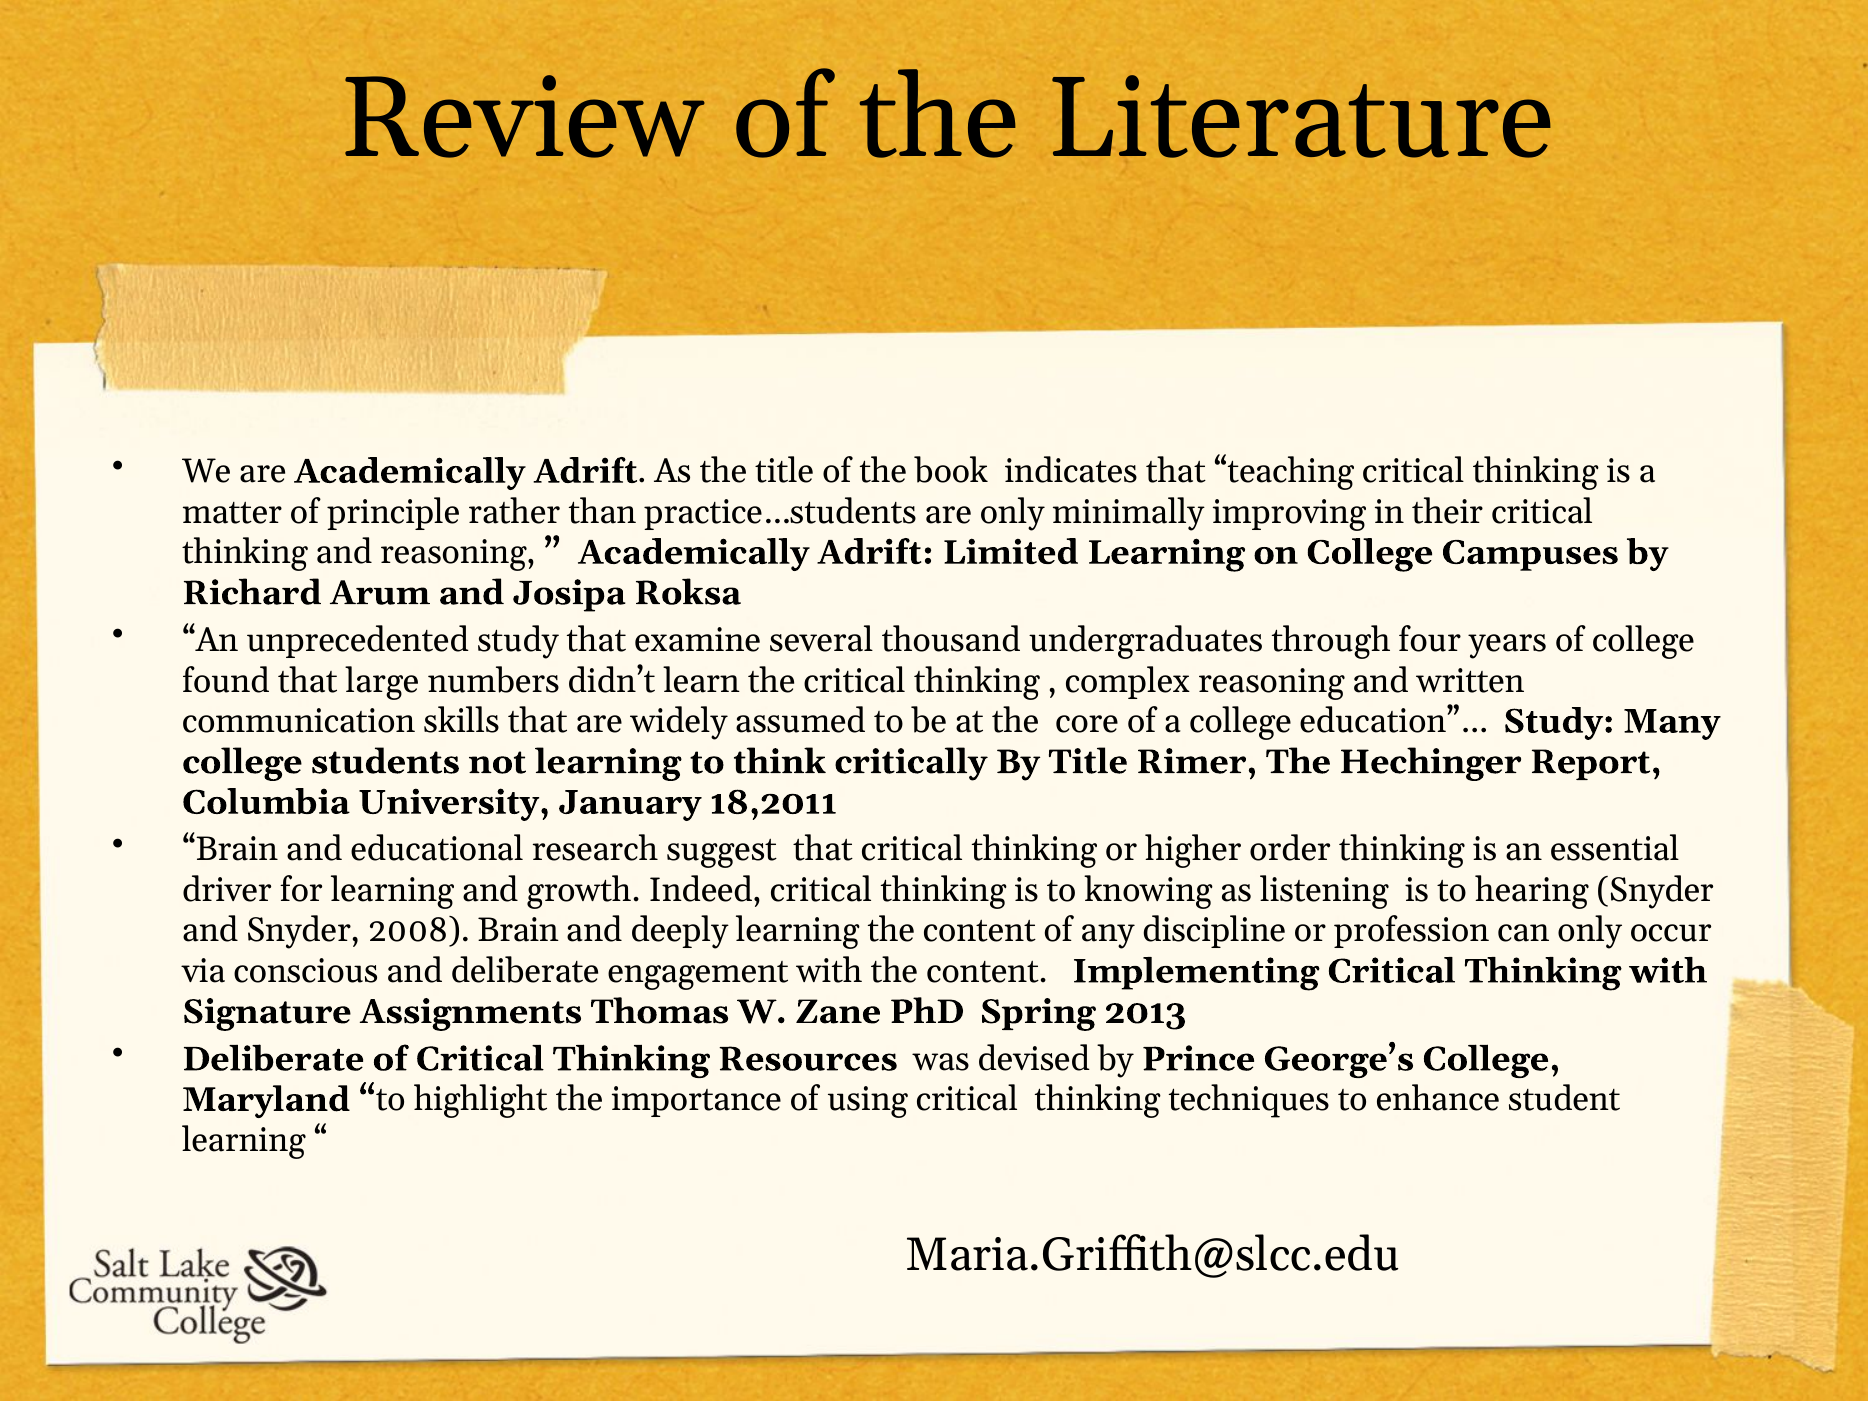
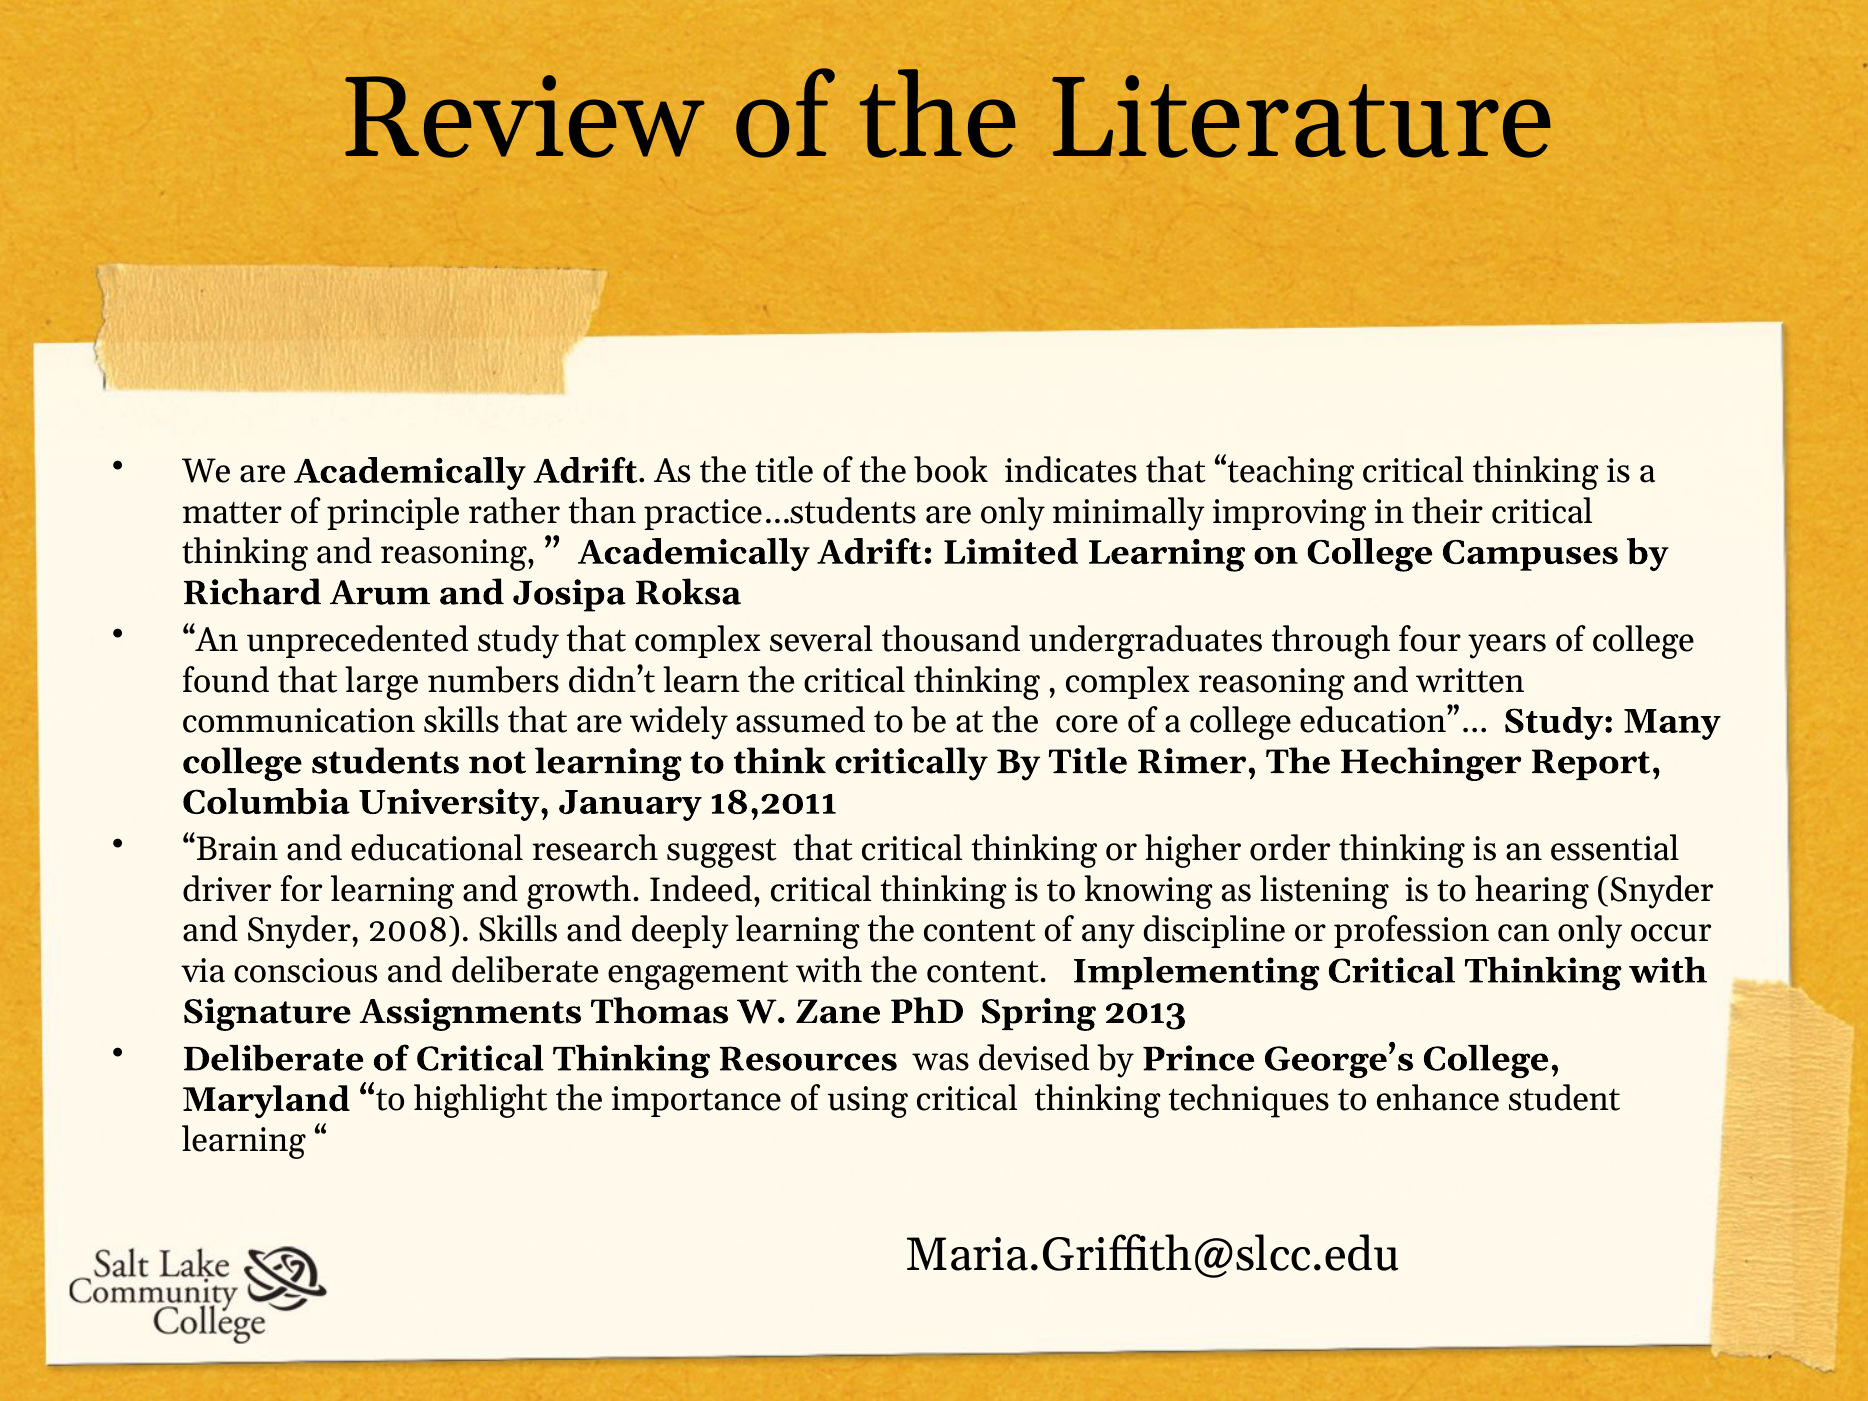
that examine: examine -> complex
2008 Brain: Brain -> Skills
